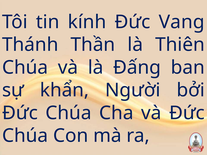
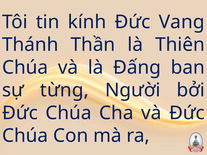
khẩn: khẩn -> từng
